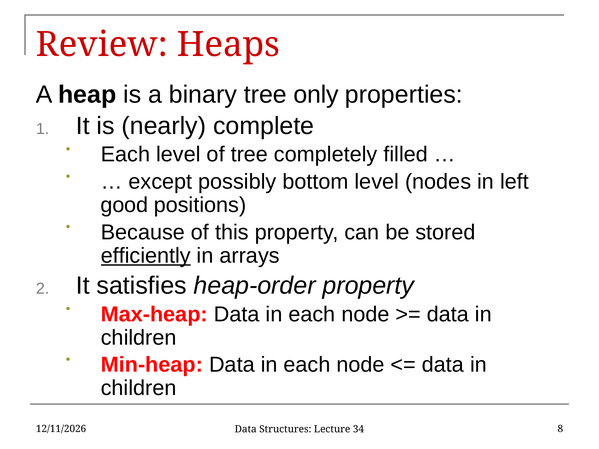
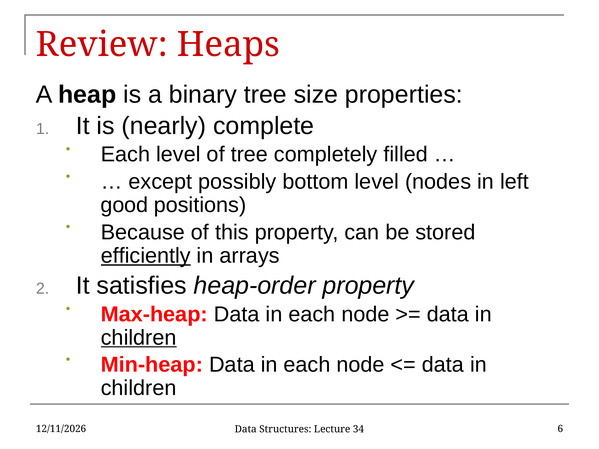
only: only -> size
children at (139, 338) underline: none -> present
8: 8 -> 6
